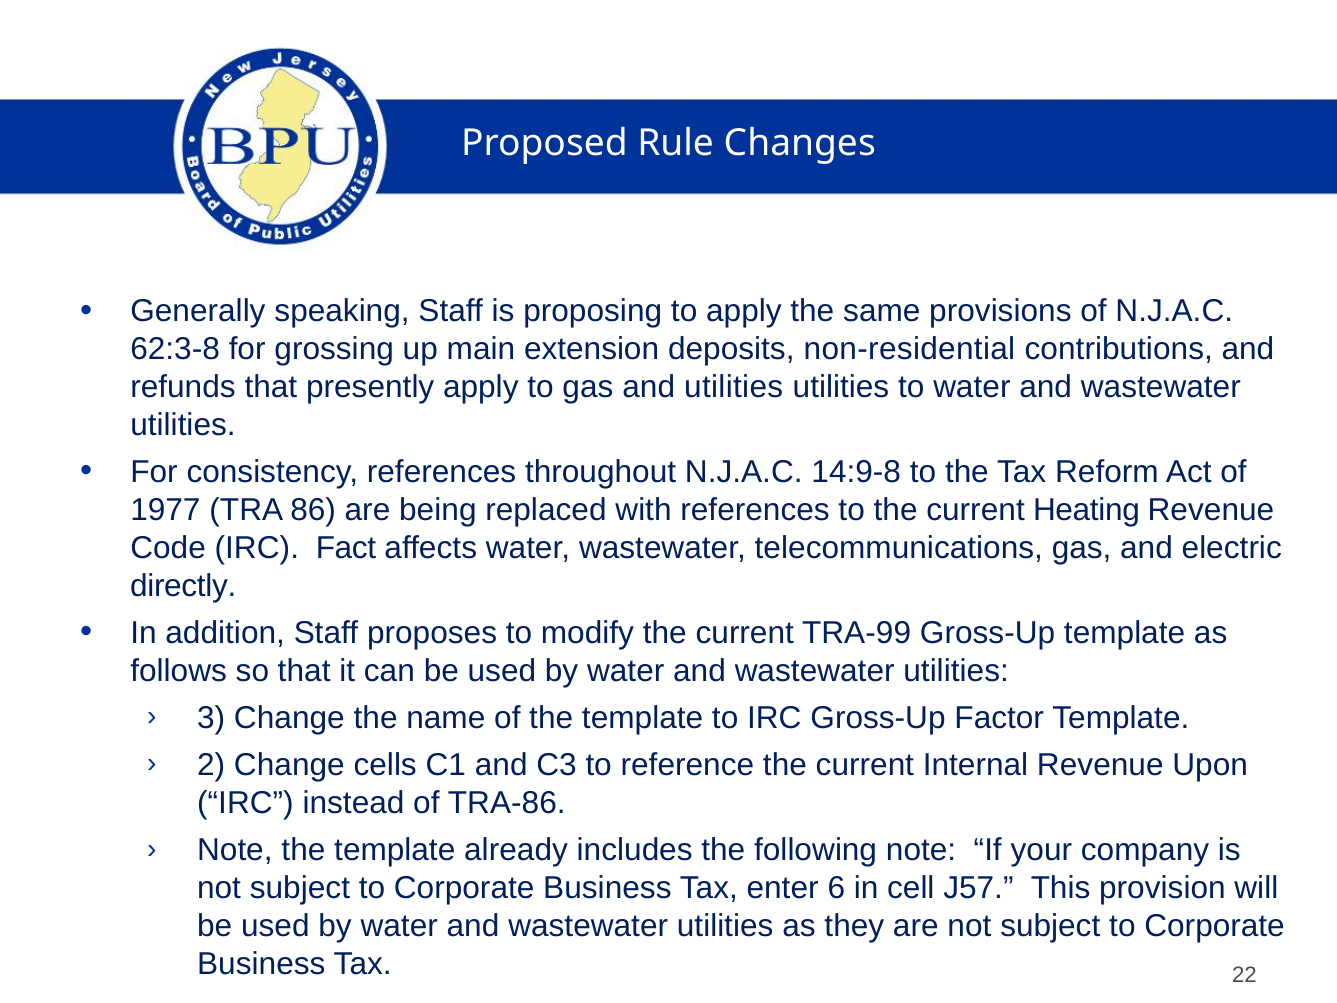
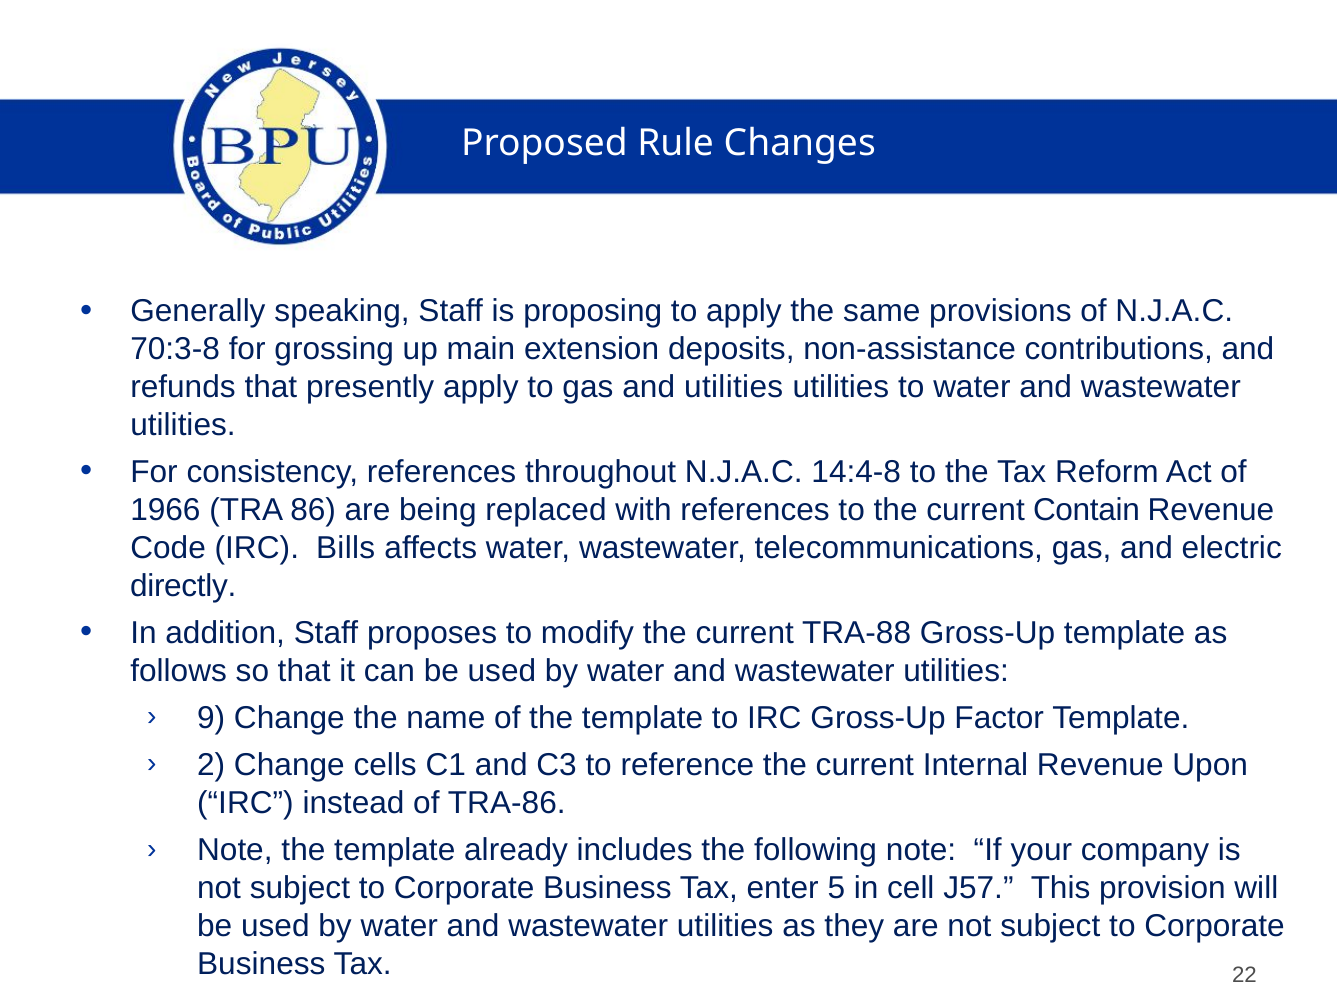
62:3-8: 62:3-8 -> 70:3-8
non-residential: non-residential -> non-assistance
14:9-8: 14:9-8 -> 14:4-8
1977: 1977 -> 1966
Heating: Heating -> Contain
Fact: Fact -> Bills
TRA-99: TRA-99 -> TRA-88
3: 3 -> 9
6: 6 -> 5
